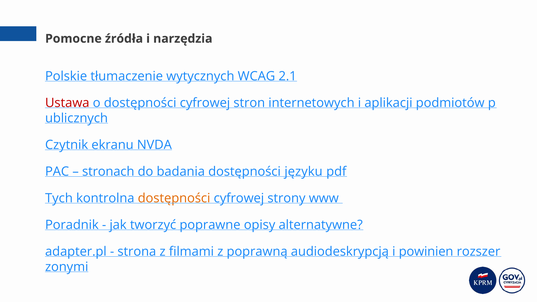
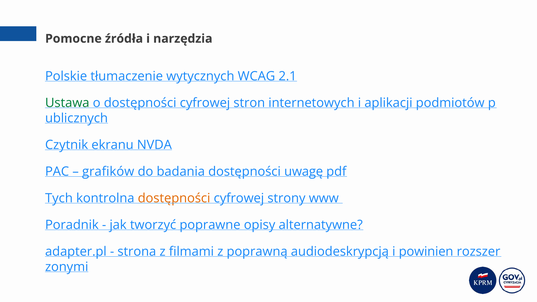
Ustawa colour: red -> green
stronach: stronach -> grafików
języku: języku -> uwagę
